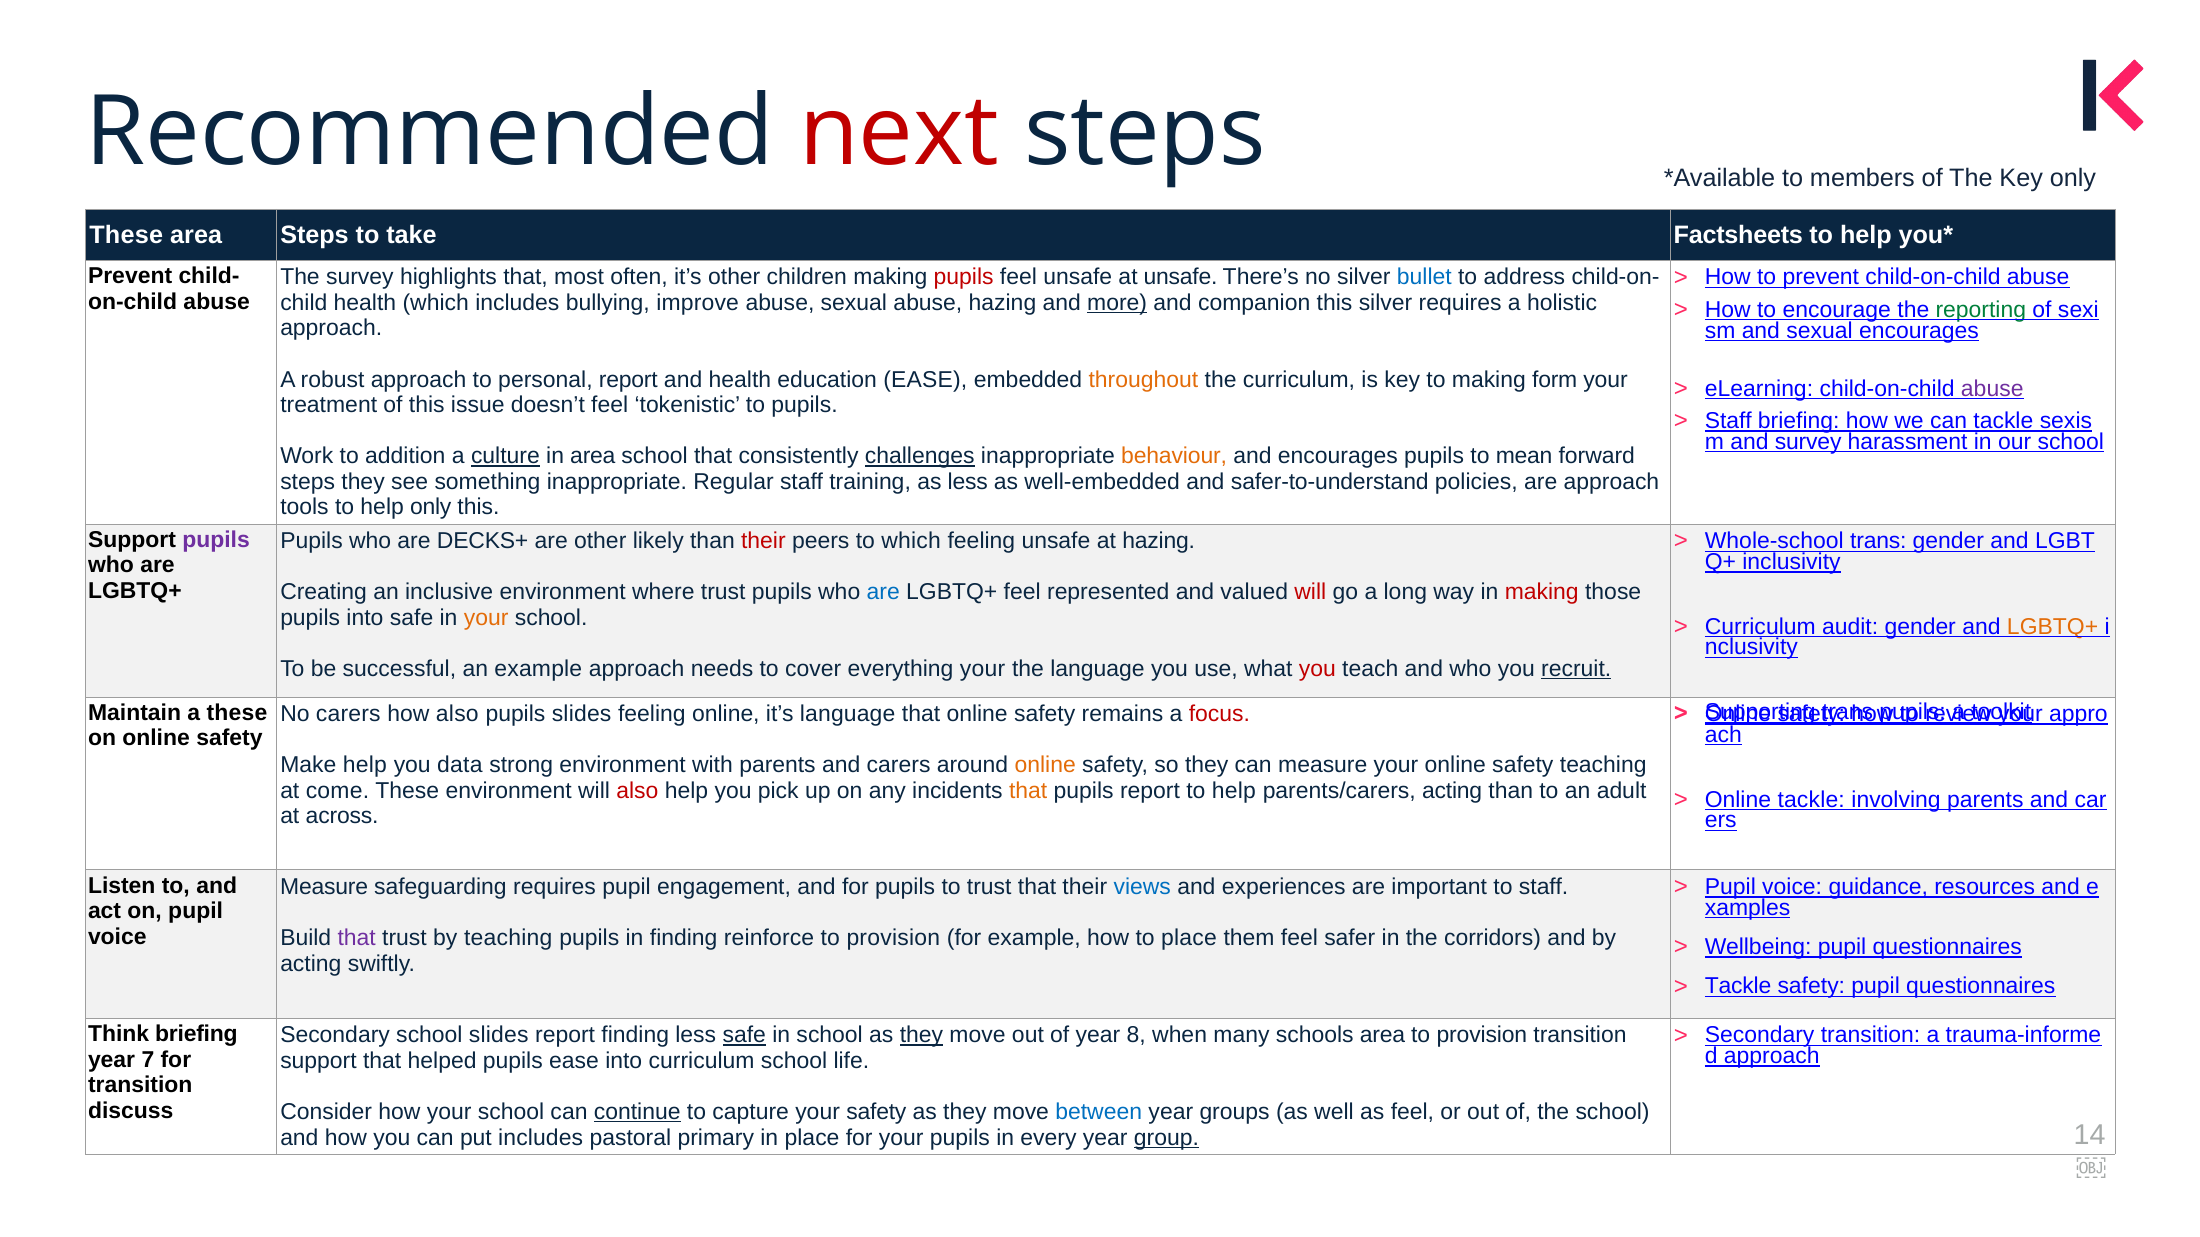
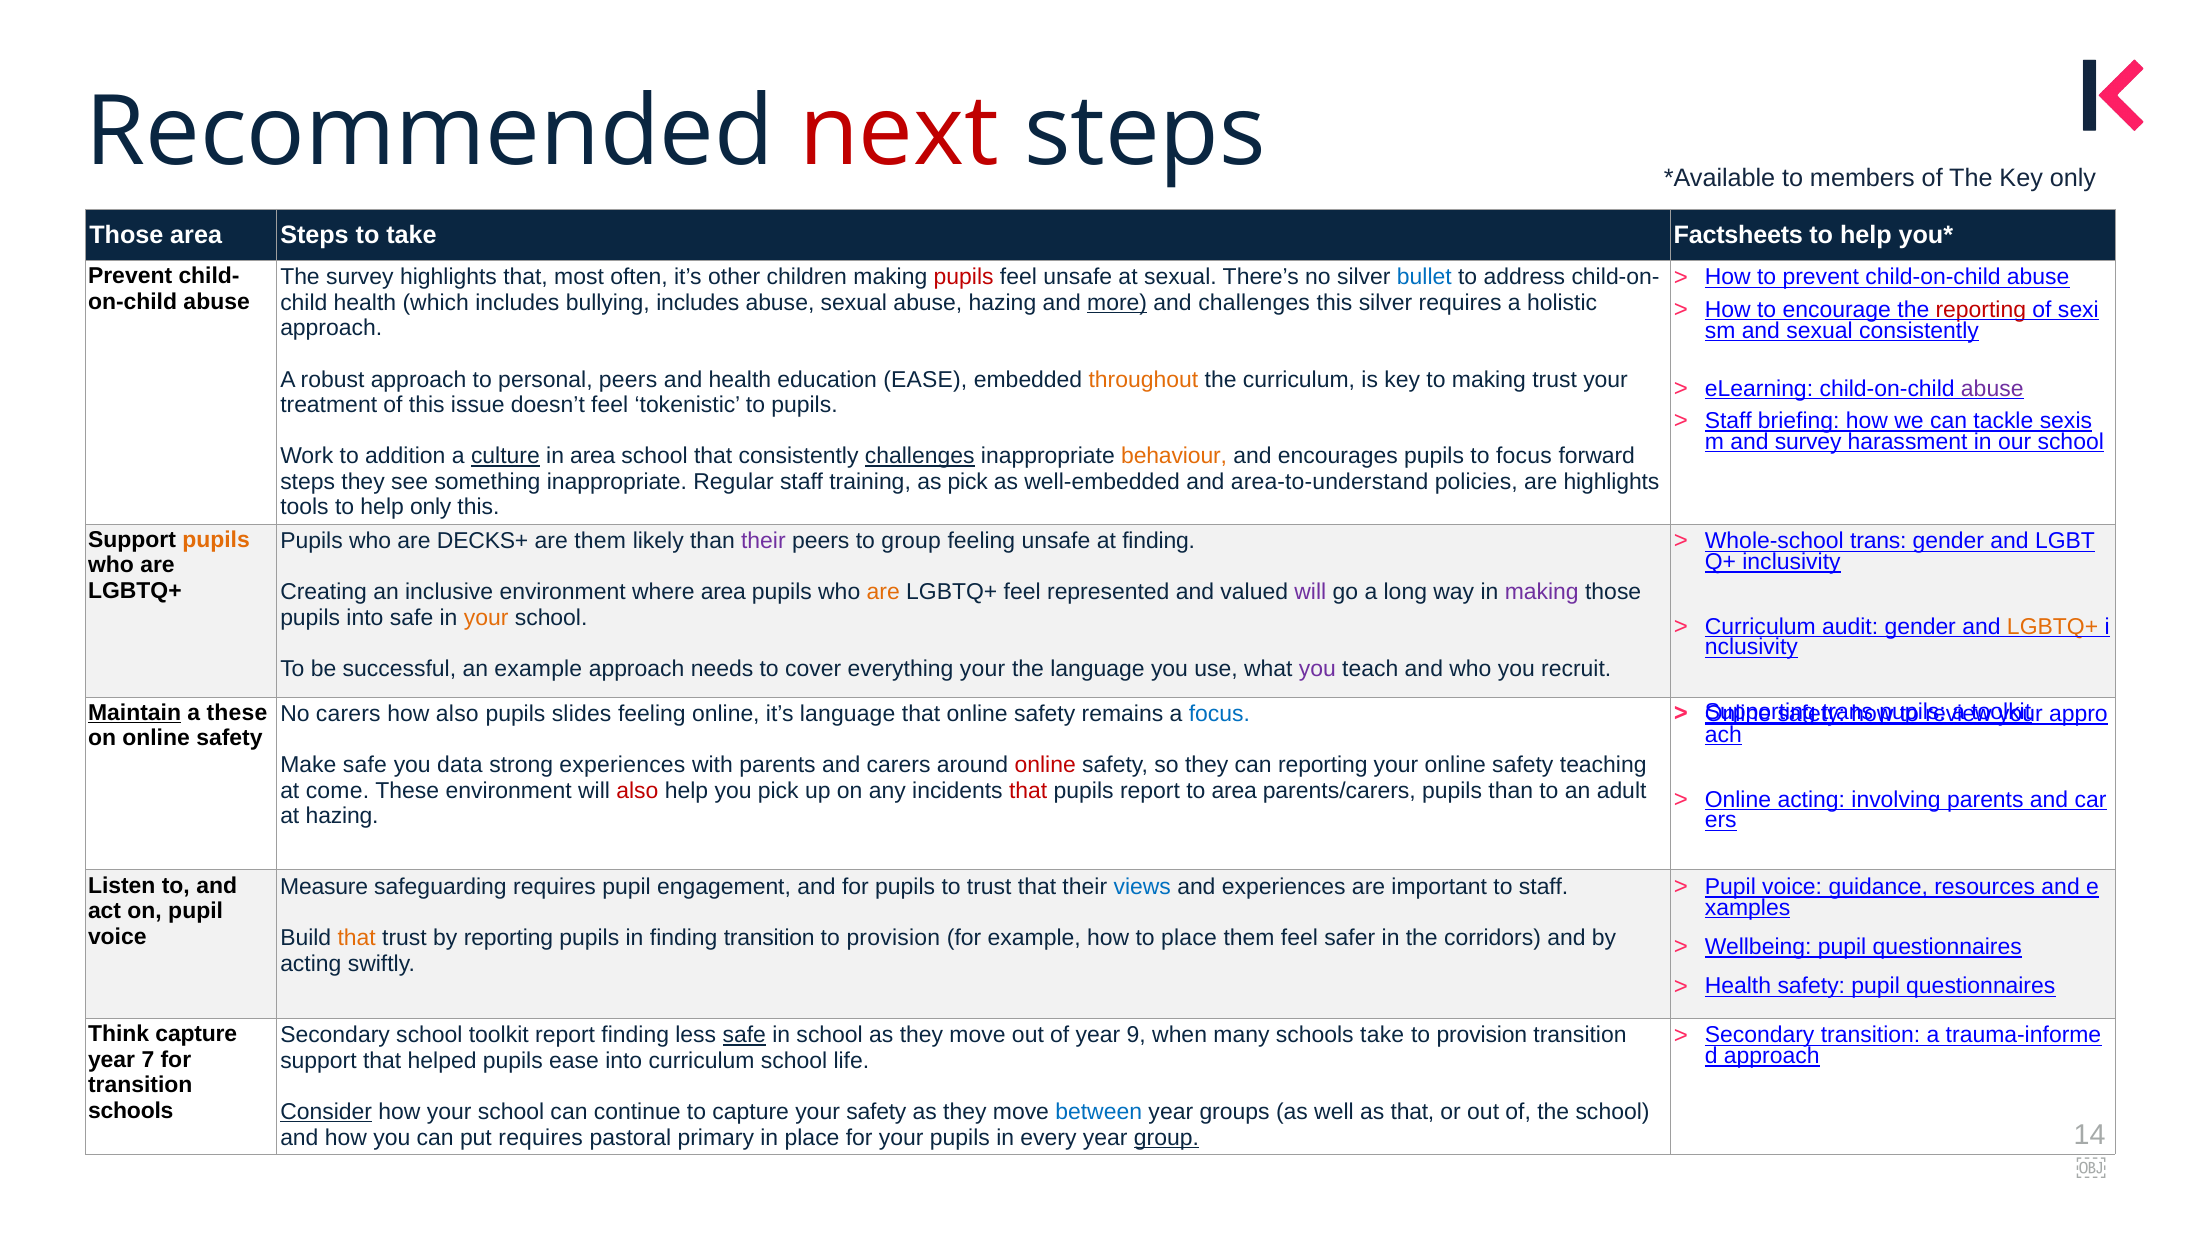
These at (126, 235): These -> Those
at unsafe: unsafe -> sexual
bullying improve: improve -> includes
and companion: companion -> challenges
reporting at (1981, 310) colour: green -> red
sexual encourages: encourages -> consistently
personal report: report -> peers
making form: form -> trust
to mean: mean -> focus
as less: less -> pick
safer-to-understand: safer-to-understand -> area-to-understand
are approach: approach -> highlights
pupils at (216, 540) colour: purple -> orange
are other: other -> them
their at (763, 541) colour: red -> purple
to which: which -> group
at hazing: hazing -> finding
where trust: trust -> area
are at (883, 592) colour: blue -> orange
will at (1310, 592) colour: red -> purple
making at (1542, 592) colour: red -> purple
you at (1317, 669) colour: red -> purple
recruit underline: present -> none
Maintain underline: none -> present
focus at (1219, 714) colour: red -> blue
Make help: help -> safe
strong environment: environment -> experiences
online at (1045, 765) colour: orange -> red
can measure: measure -> reporting
that at (1028, 791) colour: orange -> red
report to help: help -> area
parents/carers acting: acting -> pupils
Online tackle: tackle -> acting
at across: across -> hazing
that at (357, 938) colour: purple -> orange
by teaching: teaching -> reporting
finding reinforce: reinforce -> transition
Tackle at (1738, 987): Tackle -> Health
Think briefing: briefing -> capture
school slides: slides -> toolkit
they at (921, 1036) underline: present -> none
8: 8 -> 9
schools area: area -> take
discuss at (131, 1111): discuss -> schools
Consider underline: none -> present
continue underline: present -> none
as feel: feel -> that
put includes: includes -> requires
